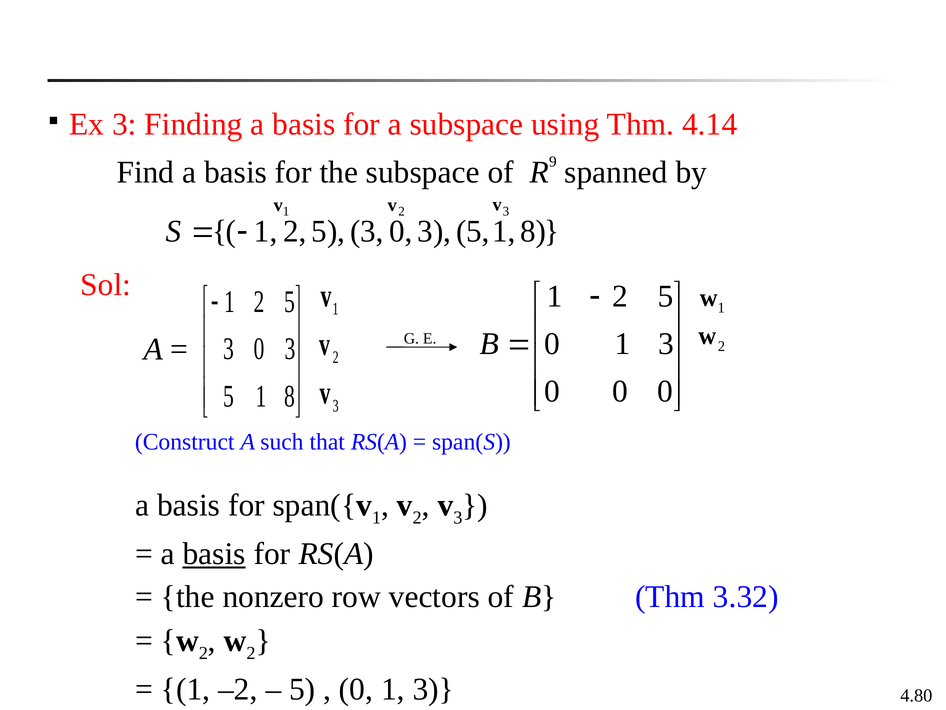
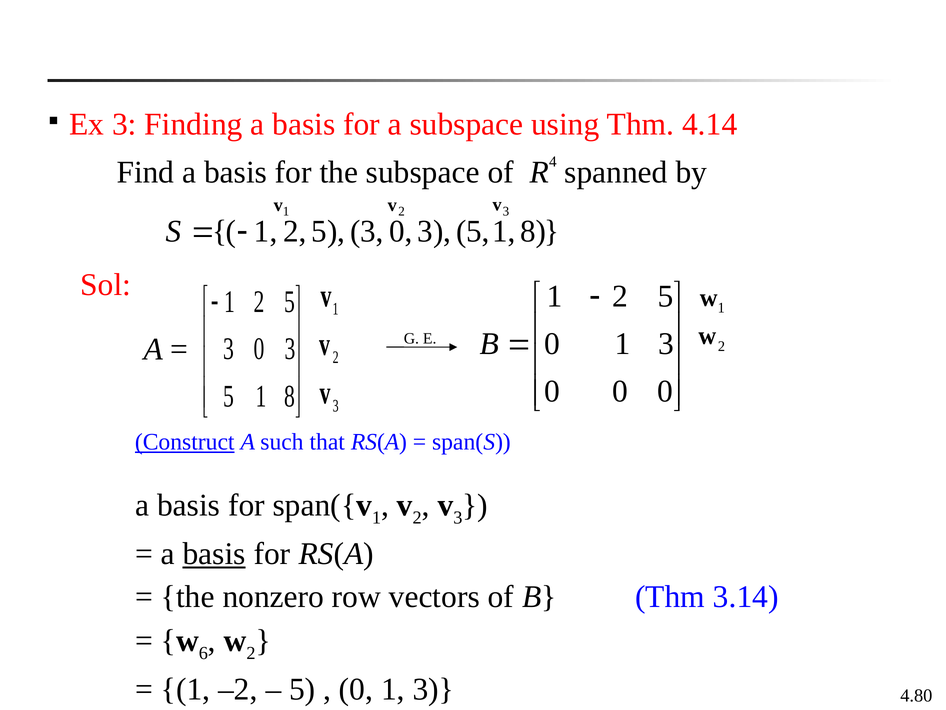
9: 9 -> 4
Construct underline: none -> present
3.32: 3.32 -> 3.14
2 at (203, 653): 2 -> 6
